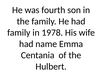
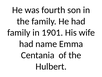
1978: 1978 -> 1901
